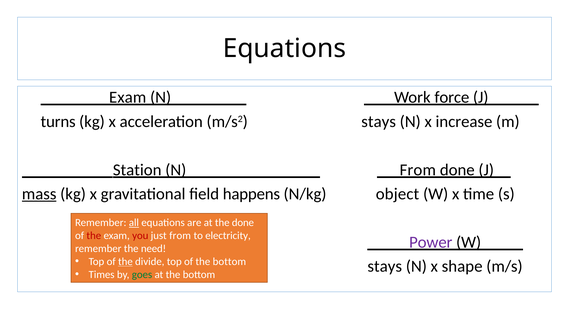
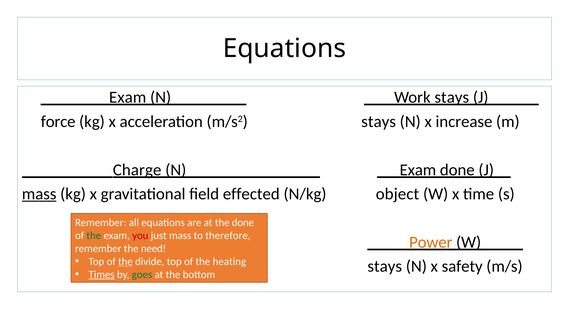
Work force: force -> stays
turns: turns -> force
Station: Station -> Charge
N)________________ From: From -> Exam
happens: happens -> effected
all underline: present -> none
the at (94, 236) colour: red -> green
just from: from -> mass
electricity: electricity -> therefore
Power colour: purple -> orange
of the bottom: bottom -> heating
shape: shape -> safety
Times underline: none -> present
